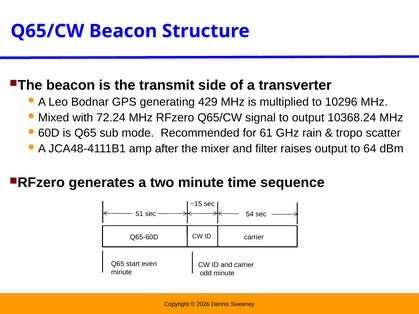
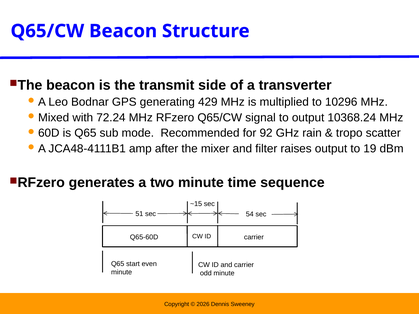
61: 61 -> 92
64: 64 -> 19
